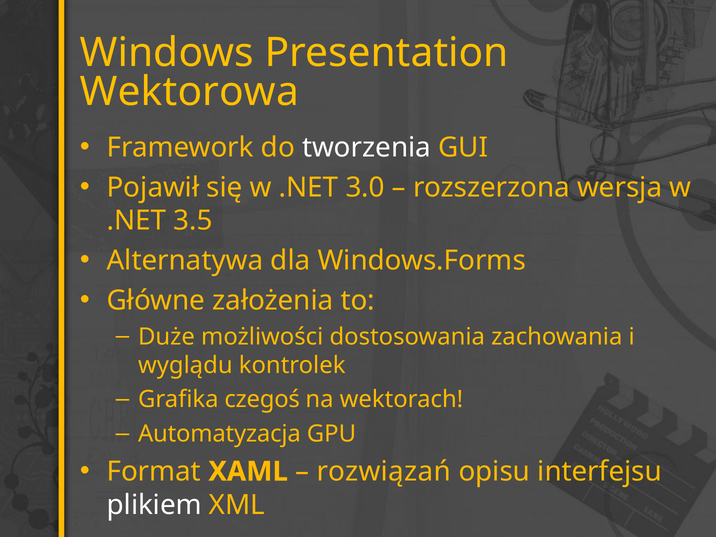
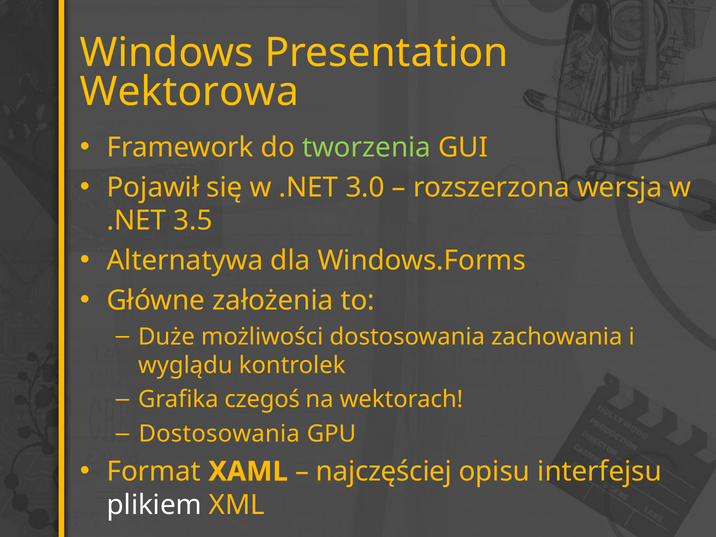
tworzenia colour: white -> light green
Automatyzacja at (219, 434): Automatyzacja -> Dostosowania
rozwiązań: rozwiązań -> najczęściej
